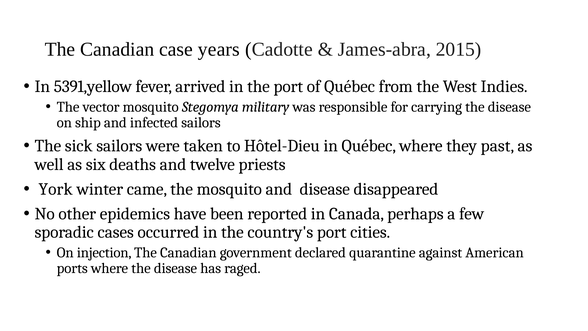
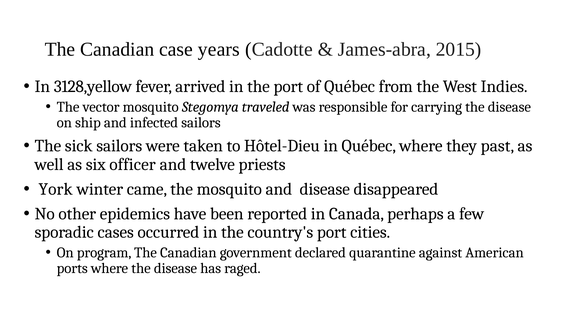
5391,yellow: 5391,yellow -> 3128,yellow
military: military -> traveled
deaths: deaths -> officer
injection: injection -> program
